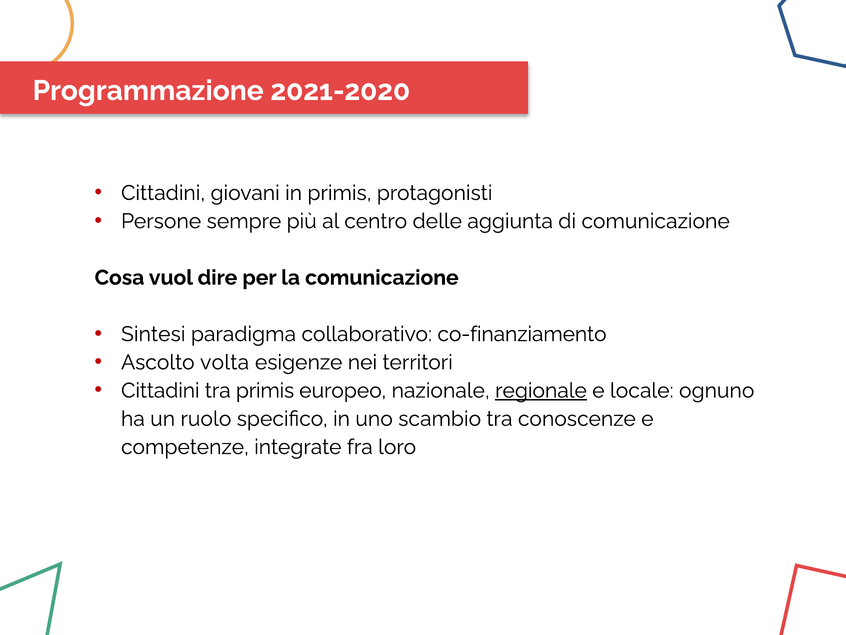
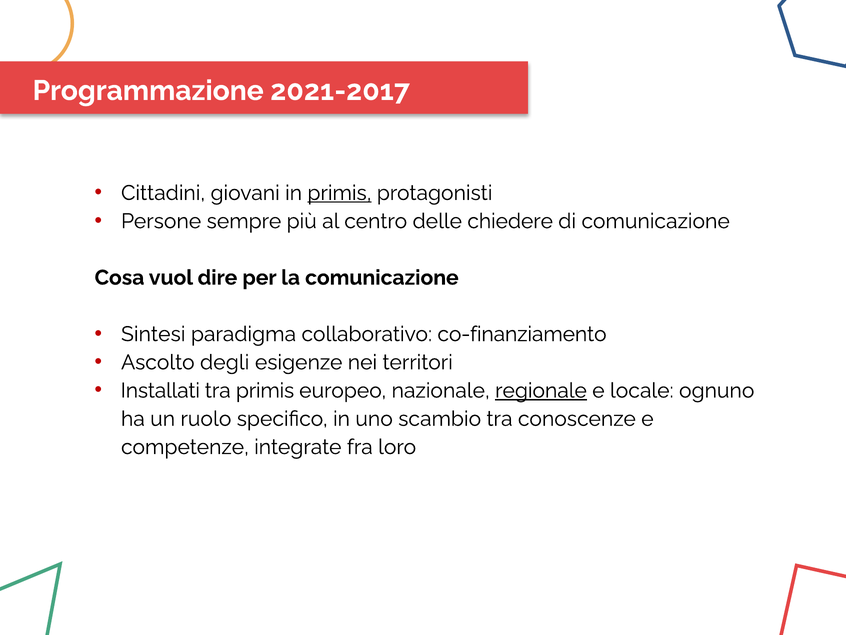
2021-2020: 2021-2020 -> 2021-2017
primis at (339, 193) underline: none -> present
aggiunta: aggiunta -> chiedere
volta: volta -> degli
Cittadini at (160, 390): Cittadini -> Installati
